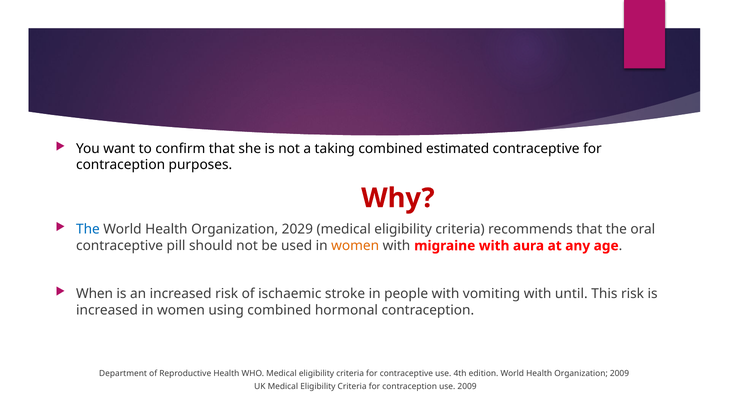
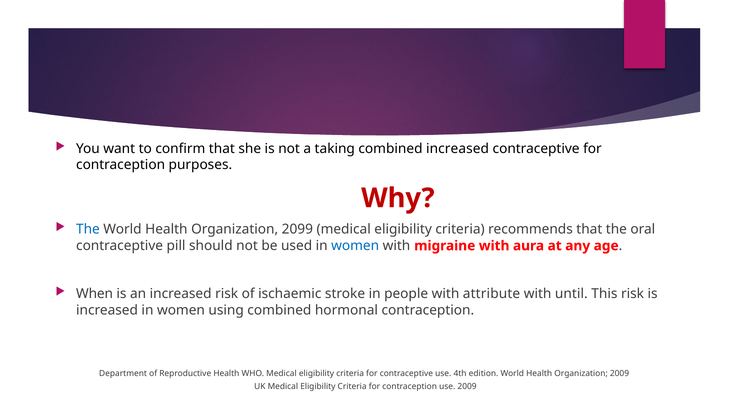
combined estimated: estimated -> increased
2029: 2029 -> 2099
women at (355, 246) colour: orange -> blue
vomiting: vomiting -> attribute
